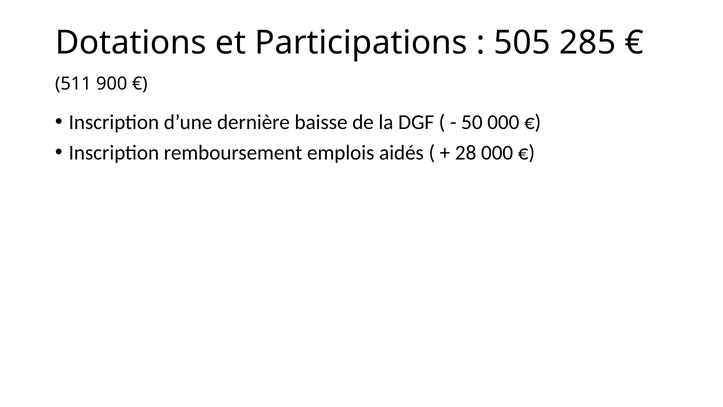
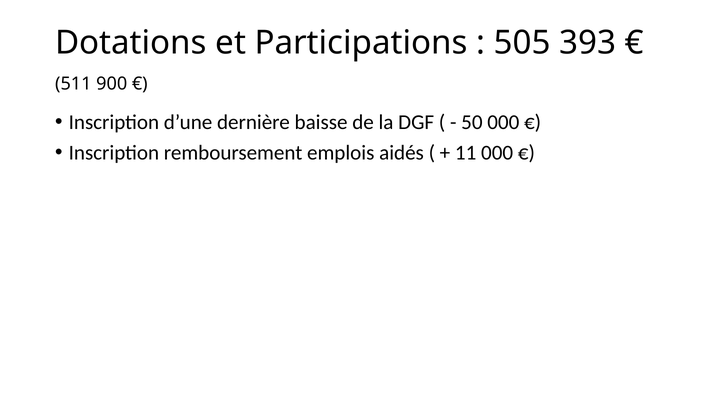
285: 285 -> 393
28: 28 -> 11
